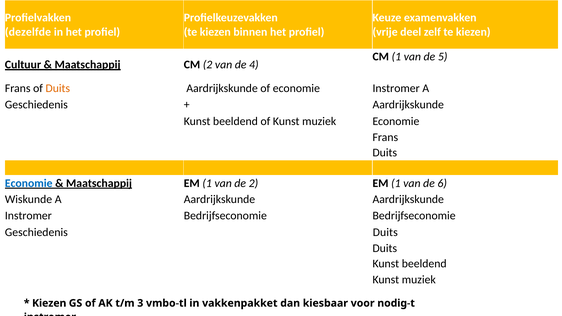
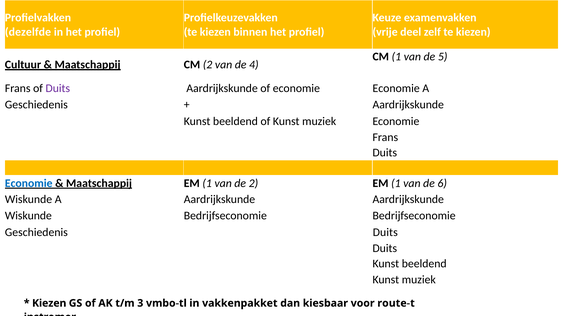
Duits at (58, 88) colour: orange -> purple
economie Instromer: Instromer -> Economie
Instromer at (28, 216): Instromer -> Wiskunde
nodig-t: nodig-t -> route-t
